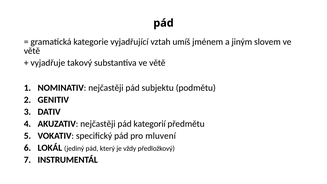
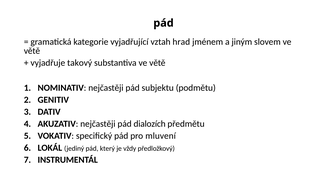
umíš: umíš -> hrad
kategorií: kategorií -> dialozích
